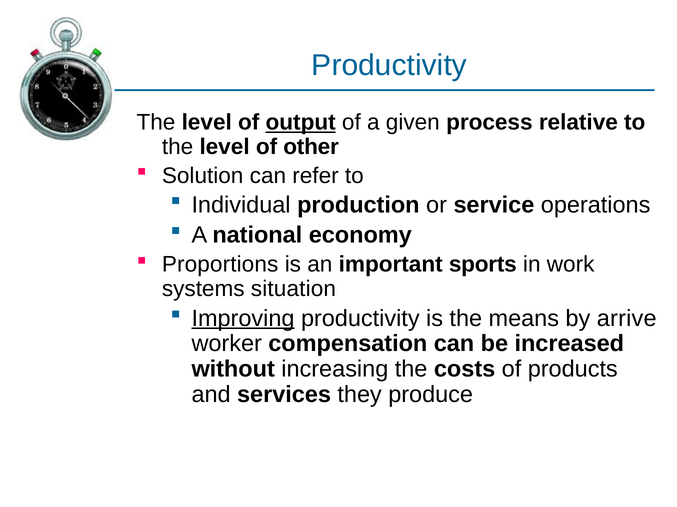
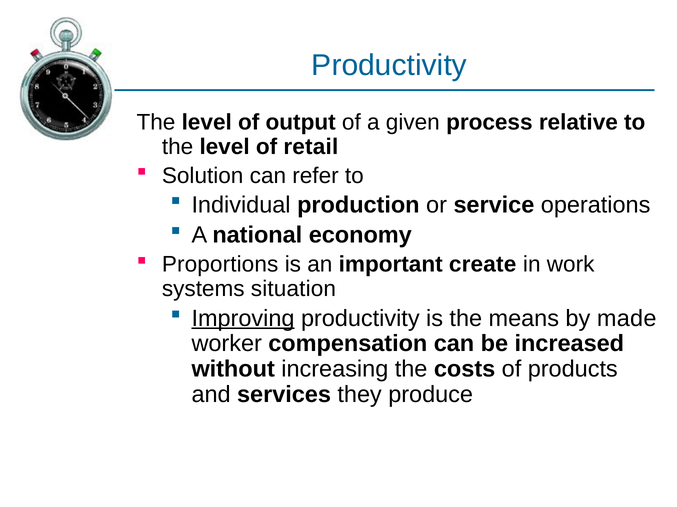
output underline: present -> none
other: other -> retail
sports: sports -> create
arrive: arrive -> made
